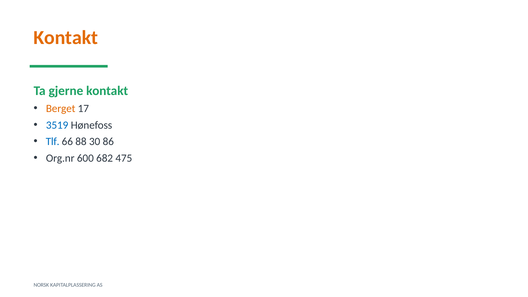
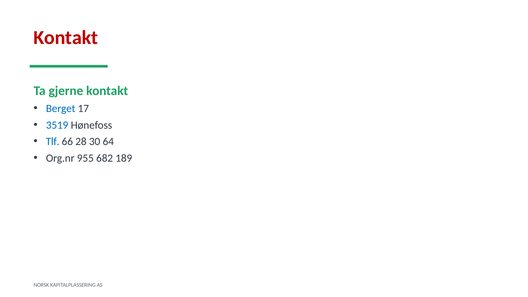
Kontakt at (66, 38) colour: orange -> red
Berget colour: orange -> blue
88: 88 -> 28
86: 86 -> 64
600: 600 -> 955
475: 475 -> 189
